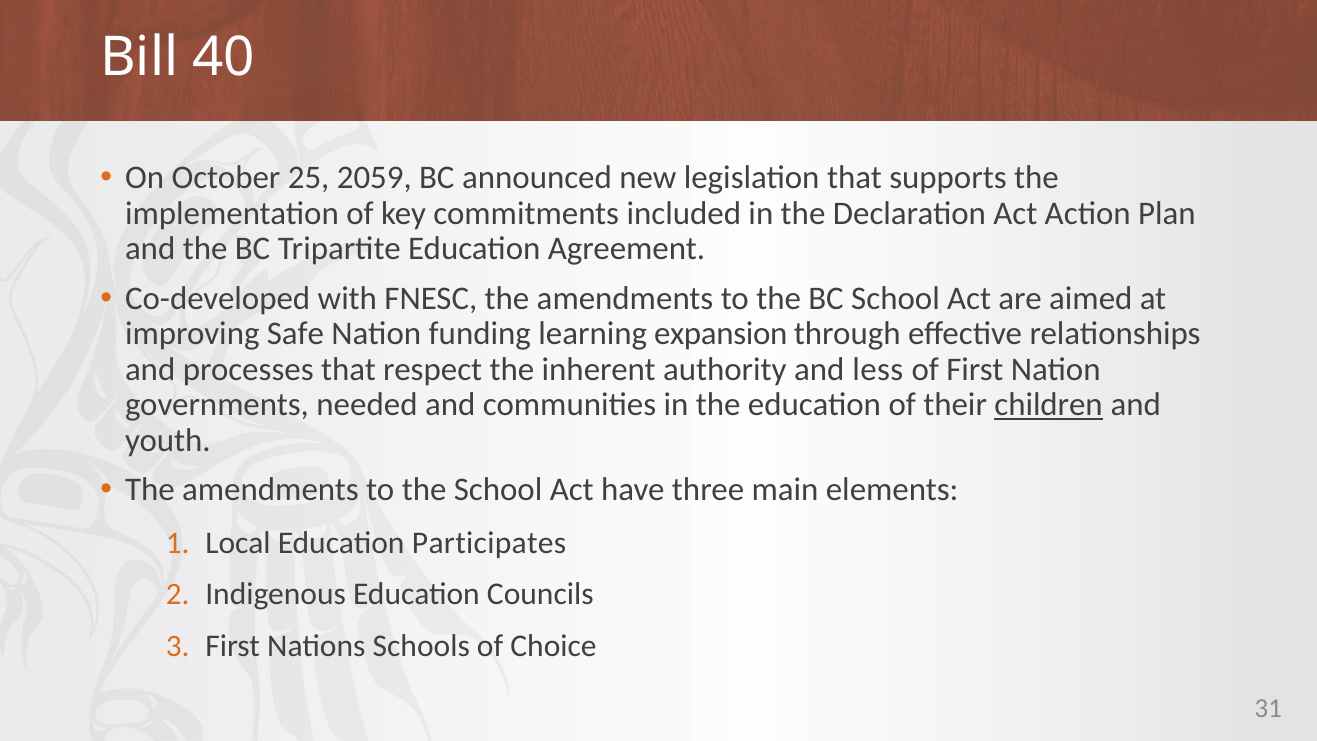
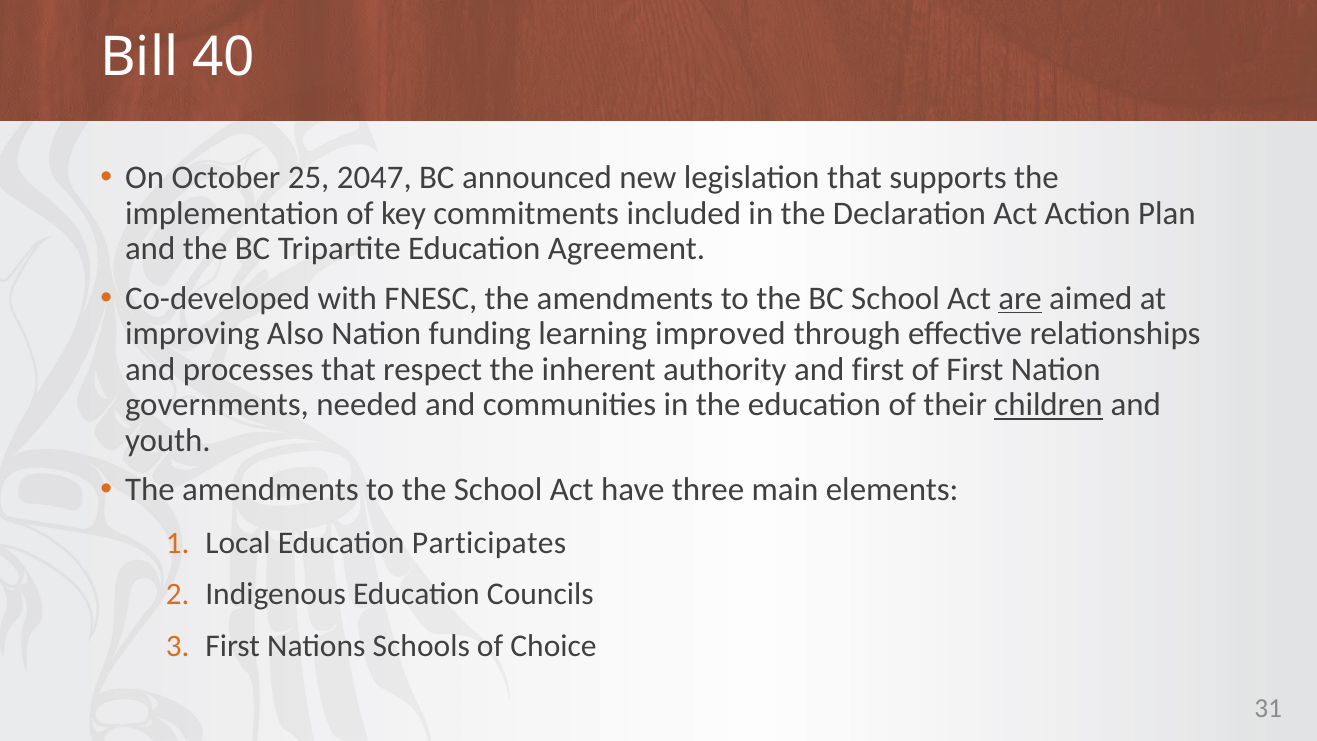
2059: 2059 -> 2047
are underline: none -> present
Safe: Safe -> Also
expansion: expansion -> improved
and less: less -> first
